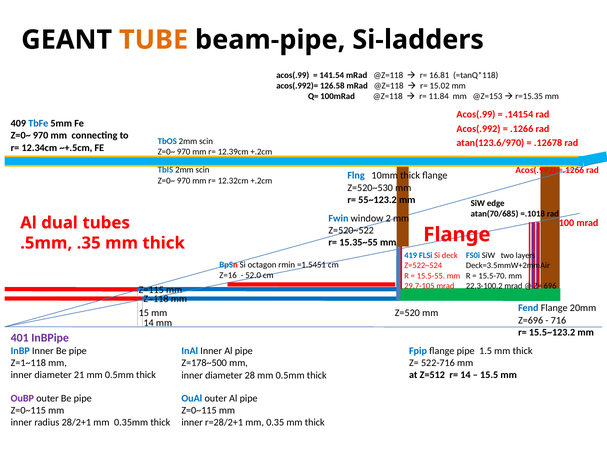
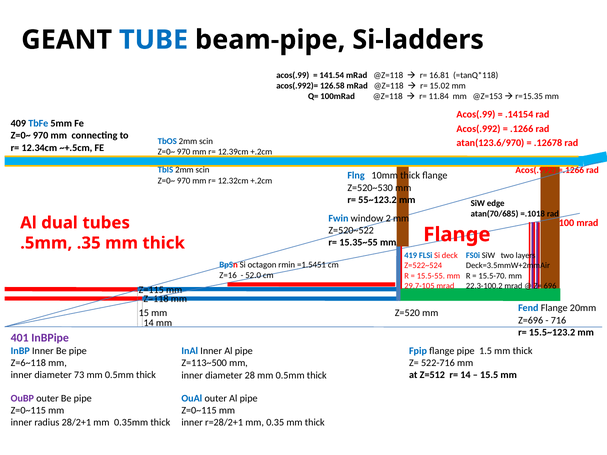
TUBE colour: orange -> blue
Z=1~118: Z=1~118 -> Z=6~118
Z=178~500: Z=178~500 -> Z=113~500
21: 21 -> 73
